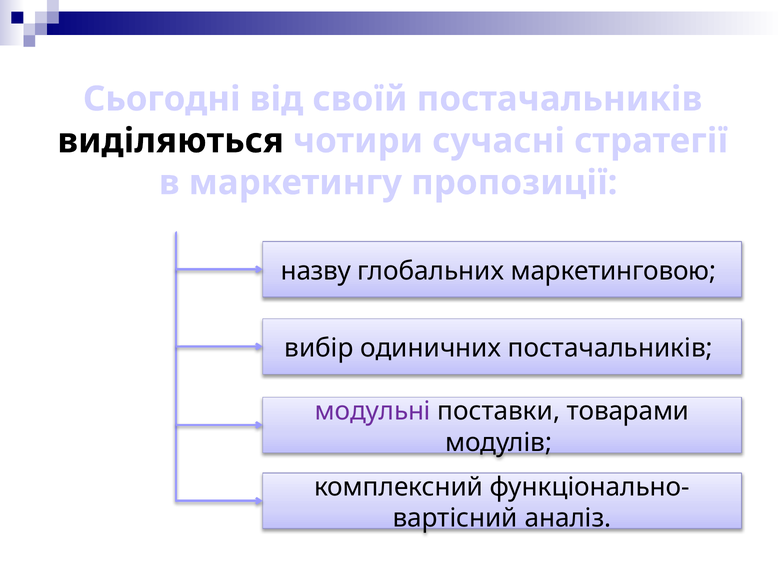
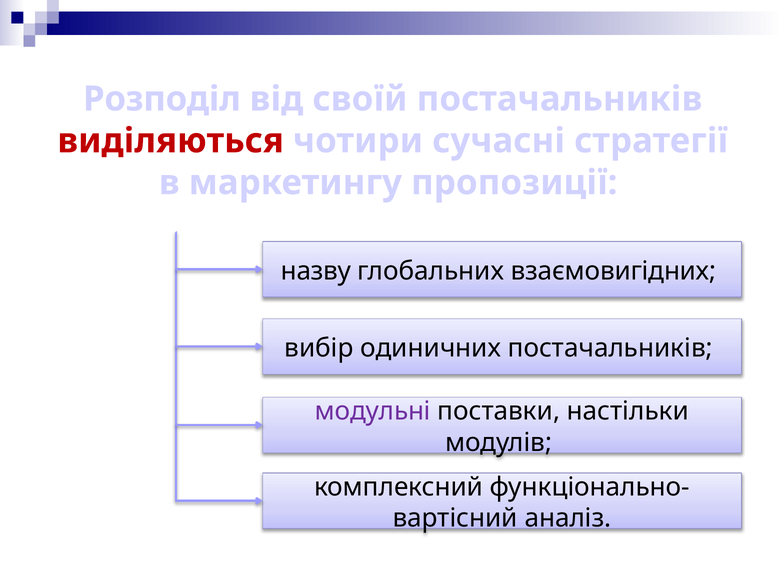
Сьогодні: Сьогодні -> Розподіл
виділяються colour: black -> red
маркетинговою: маркетинговою -> взаємовигідних
товарами: товарами -> настільки
